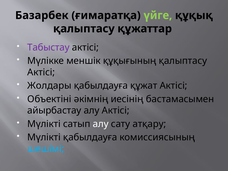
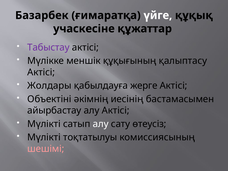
үйге colour: light green -> white
қалыптасу at (84, 29): қалыптасу -> учаскесіне
құжат: құжат -> жерге
атқару: атқару -> өтеусіз
Мүлікті қабылдауға: қабылдауға -> тоқтатылуы
шешімі colour: light blue -> pink
